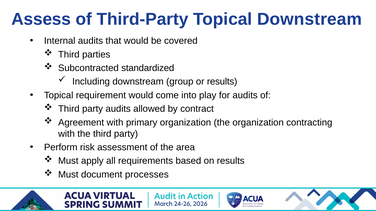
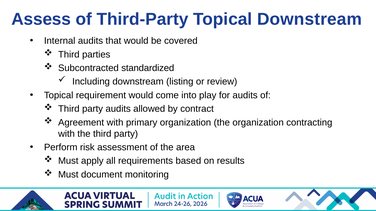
group: group -> listing
or results: results -> review
processes: processes -> monitoring
